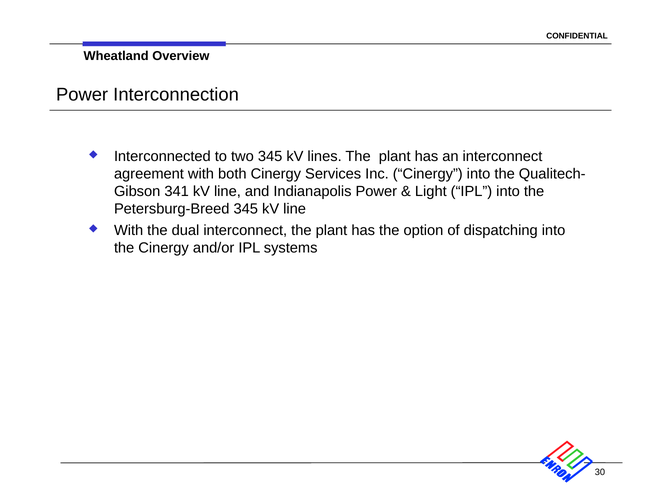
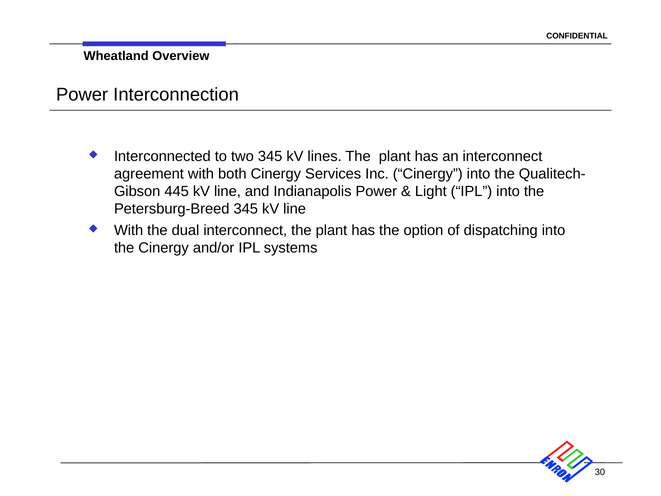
341: 341 -> 445
